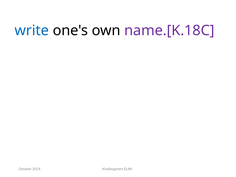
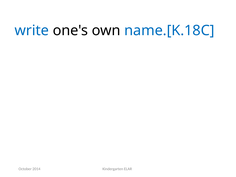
name.[K.18C colour: purple -> blue
